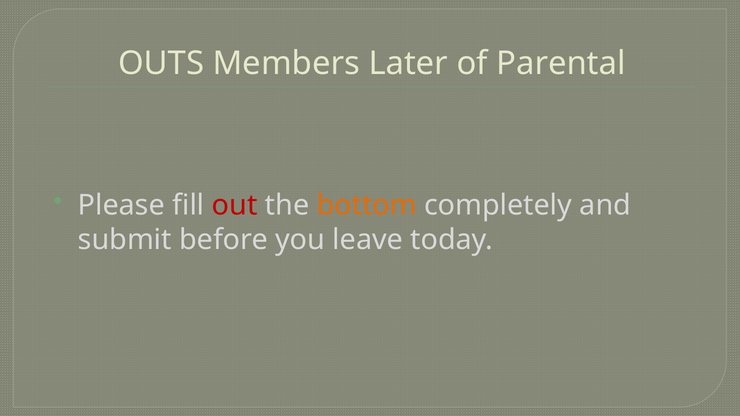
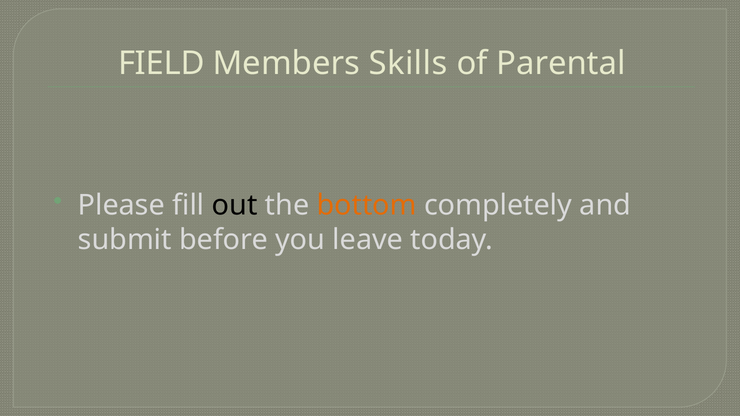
OUTS: OUTS -> FIELD
Later: Later -> Skills
out colour: red -> black
